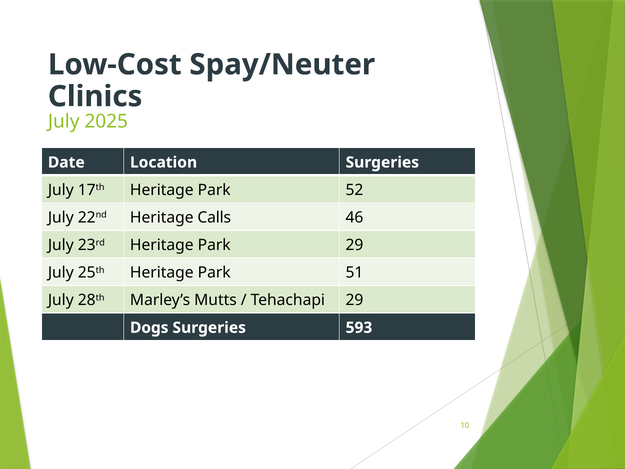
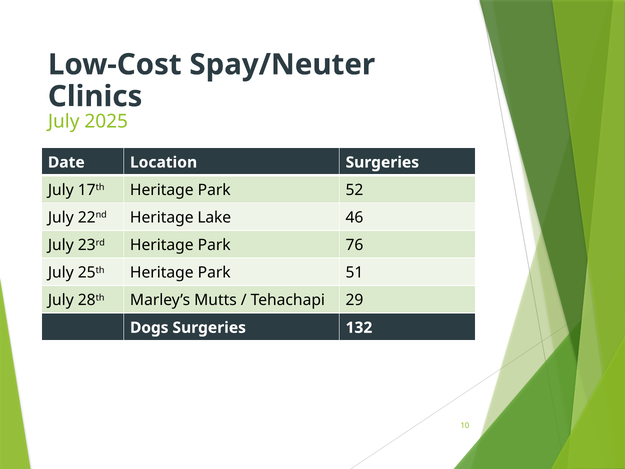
Calls: Calls -> Lake
Park 29: 29 -> 76
593: 593 -> 132
